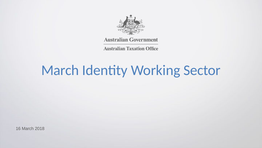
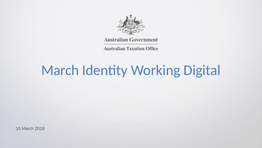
Sector: Sector -> Digital
